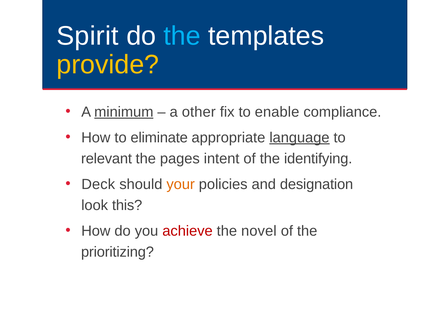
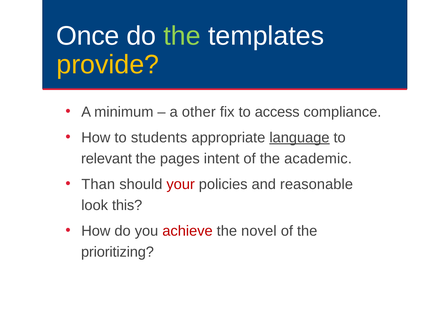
Spirit: Spirit -> Once
the at (182, 36) colour: light blue -> light green
minimum underline: present -> none
enable: enable -> access
eliminate: eliminate -> students
identifying: identifying -> academic
Deck: Deck -> Than
your colour: orange -> red
designation: designation -> reasonable
